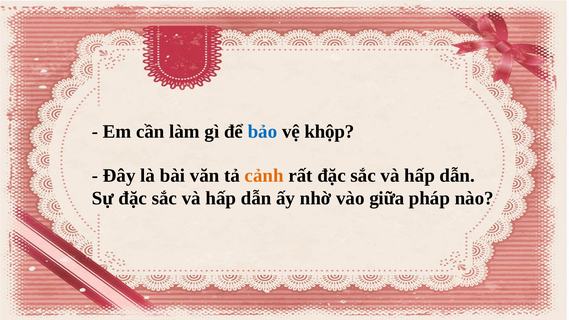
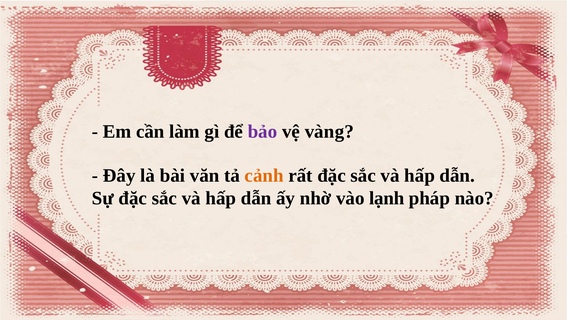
bảo colour: blue -> purple
khộp: khộp -> vàng
giữa: giữa -> lạnh
